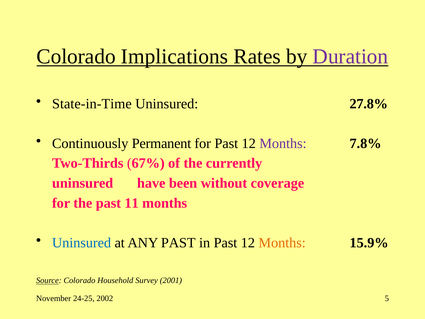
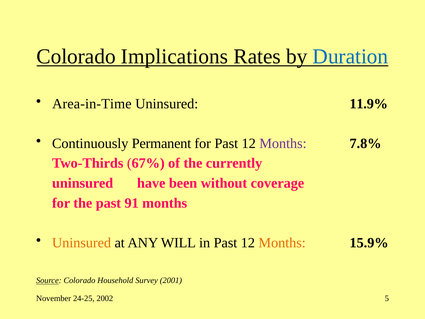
Duration colour: purple -> blue
State-in-Time: State-in-Time -> Area-in-Time
27.8%: 27.8% -> 11.9%
11: 11 -> 91
Uninsured at (82, 242) colour: blue -> orange
ANY PAST: PAST -> WILL
